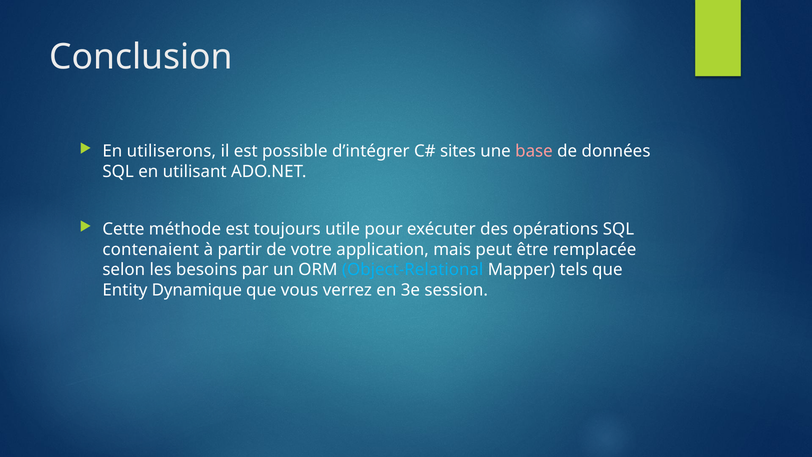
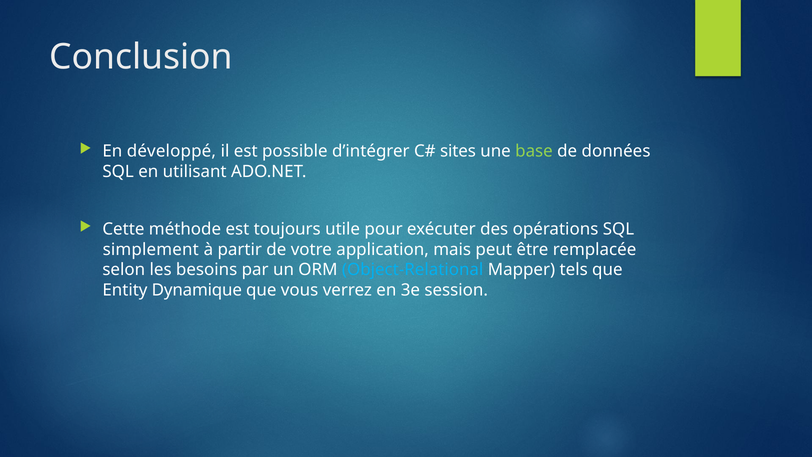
utiliserons: utiliserons -> développé
base colour: pink -> light green
contenaient: contenaient -> simplement
